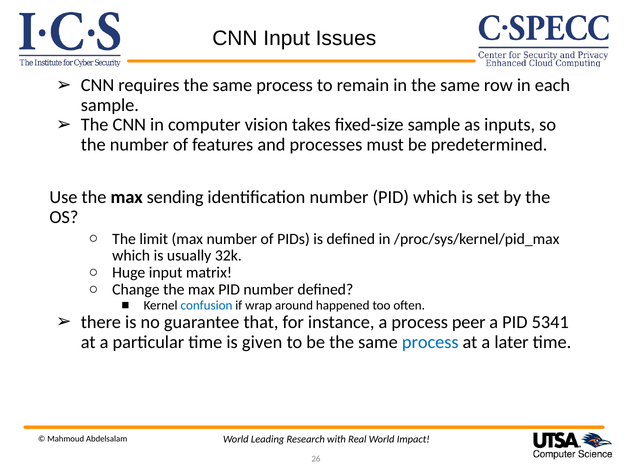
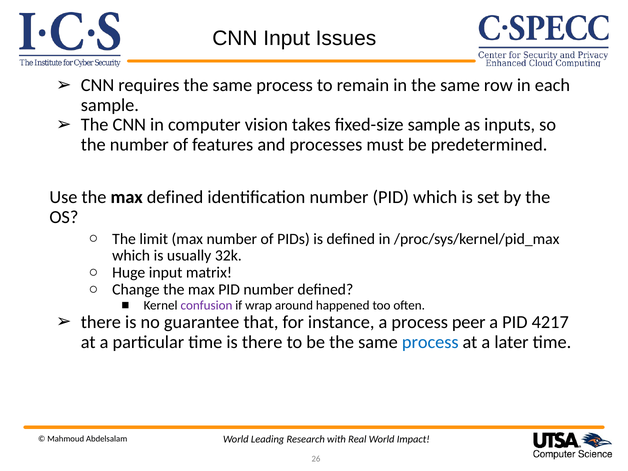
max sending: sending -> defined
confusion colour: blue -> purple
5341: 5341 -> 4217
is given: given -> there
